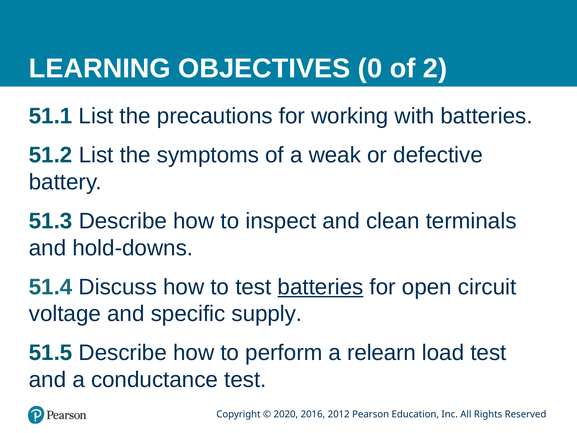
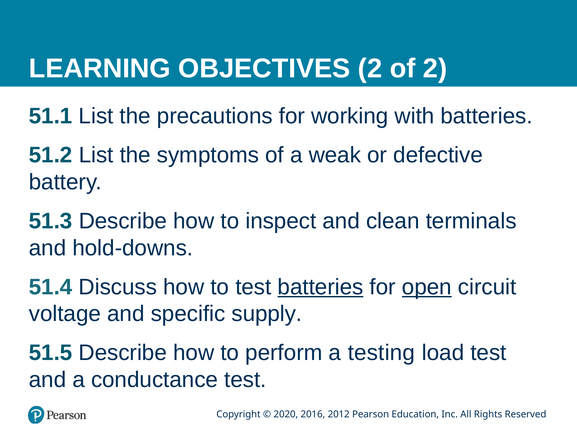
OBJECTIVES 0: 0 -> 2
open underline: none -> present
relearn: relearn -> testing
